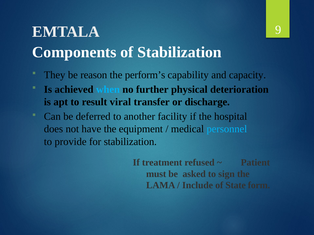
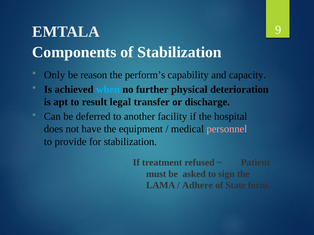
They: They -> Only
viral: viral -> legal
personnel colour: light blue -> pink
Include: Include -> Adhere
